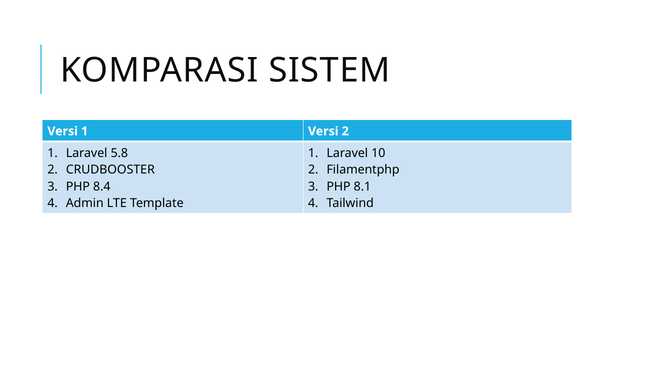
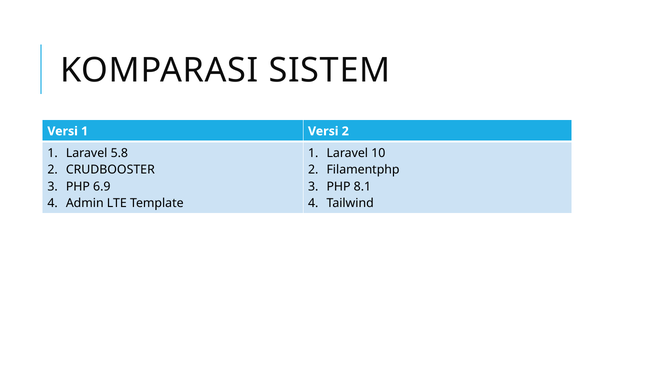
8.4: 8.4 -> 6.9
